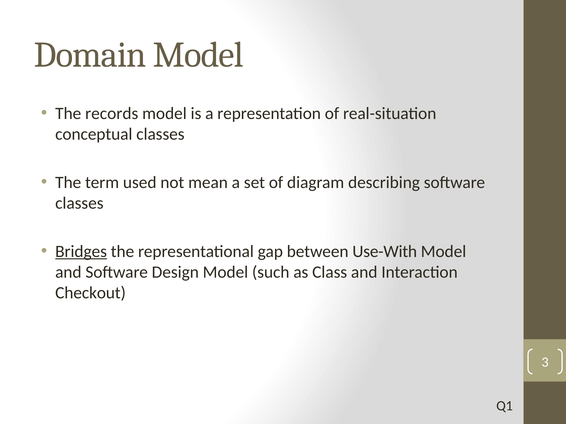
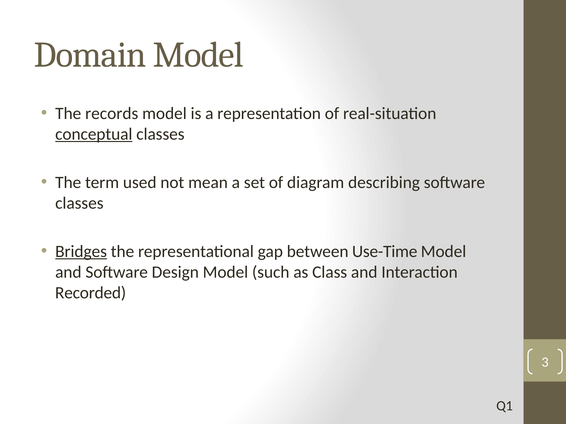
conceptual underline: none -> present
Use-With: Use-With -> Use-Time
Checkout: Checkout -> Recorded
